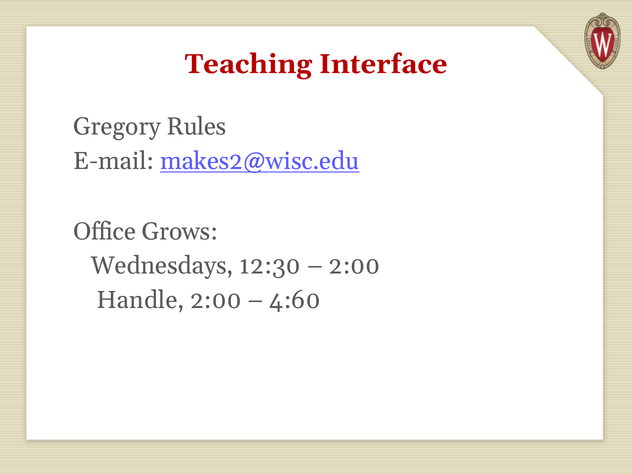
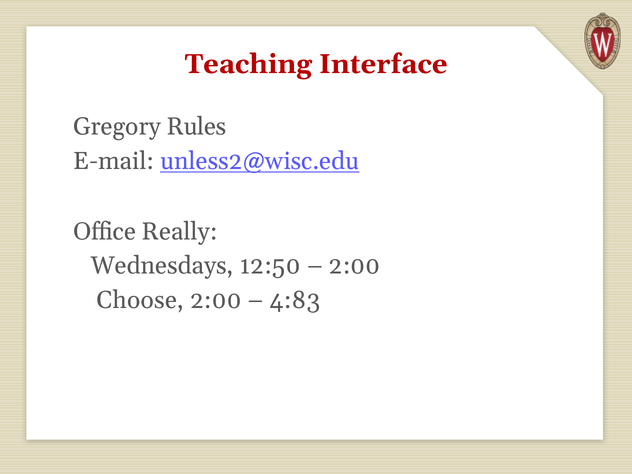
makes2@wisc.edu: makes2@wisc.edu -> unless2@wisc.edu
Grows: Grows -> Really
12:30: 12:30 -> 12:50
Handle: Handle -> Choose
4:60: 4:60 -> 4:83
